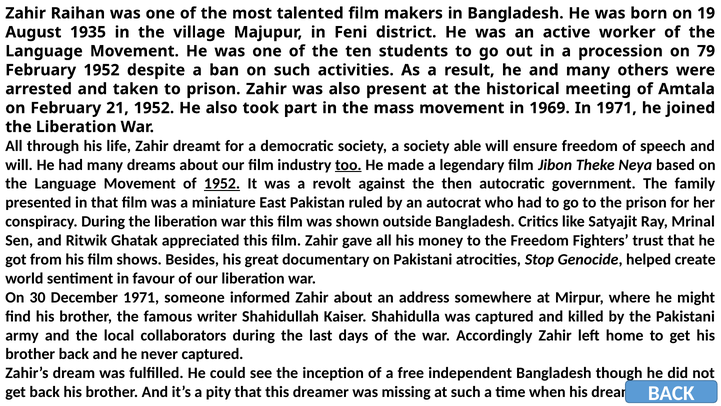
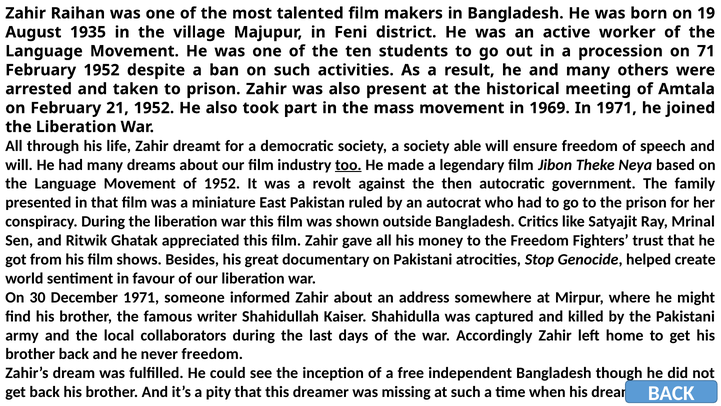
79: 79 -> 71
1952 at (222, 184) underline: present -> none
never captured: captured -> freedom
